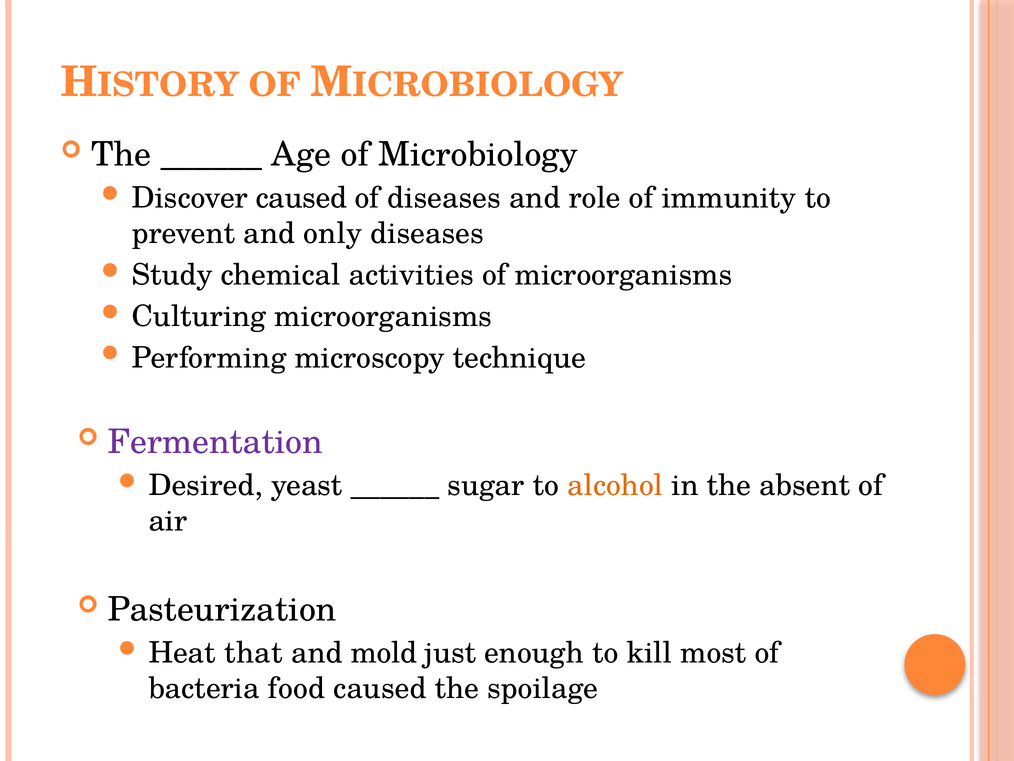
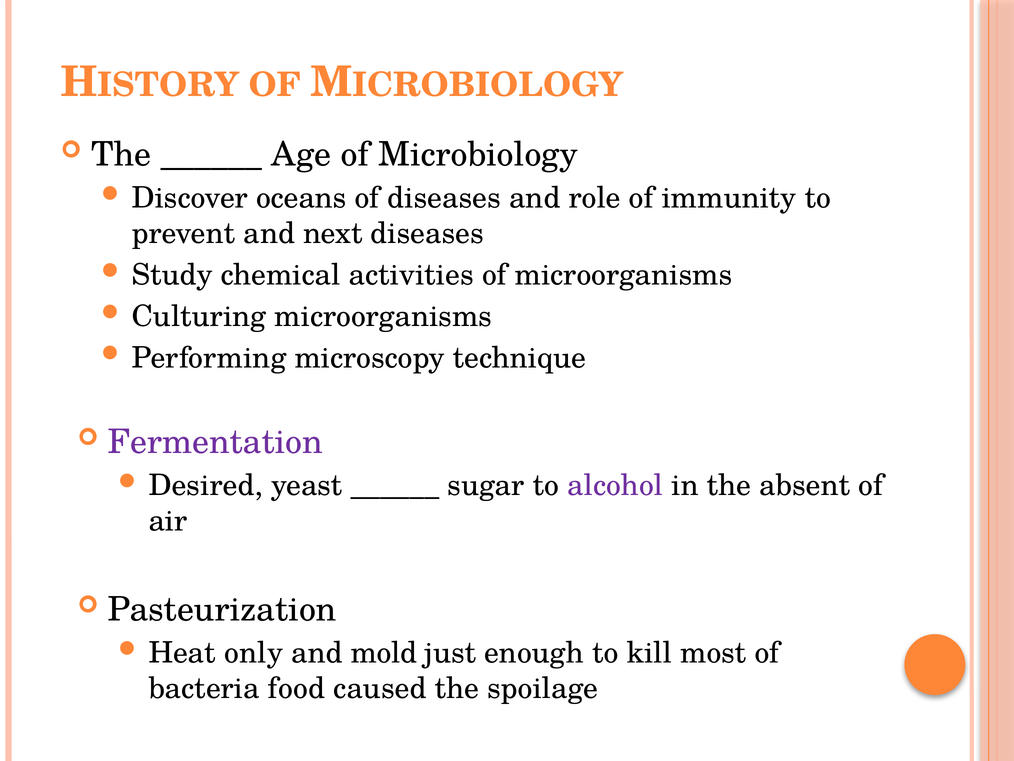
Discover caused: caused -> oceans
only: only -> next
alcohol colour: orange -> purple
that: that -> only
